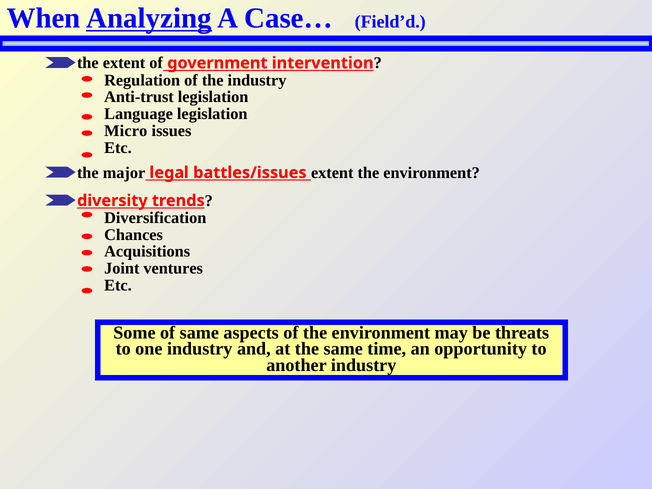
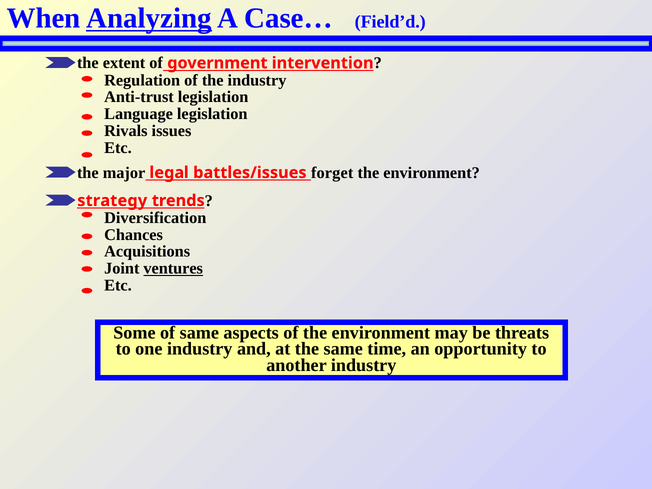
Micro: Micro -> Rivals
battles/issues extent: extent -> forget
diversity: diversity -> strategy
ventures underline: none -> present
